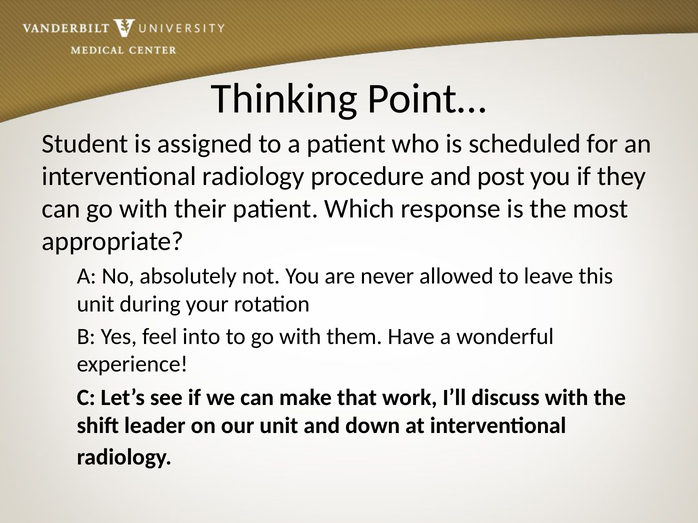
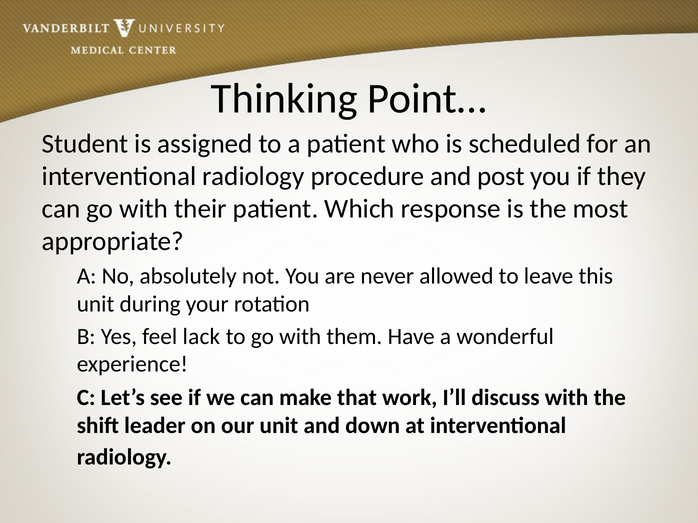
into: into -> lack
